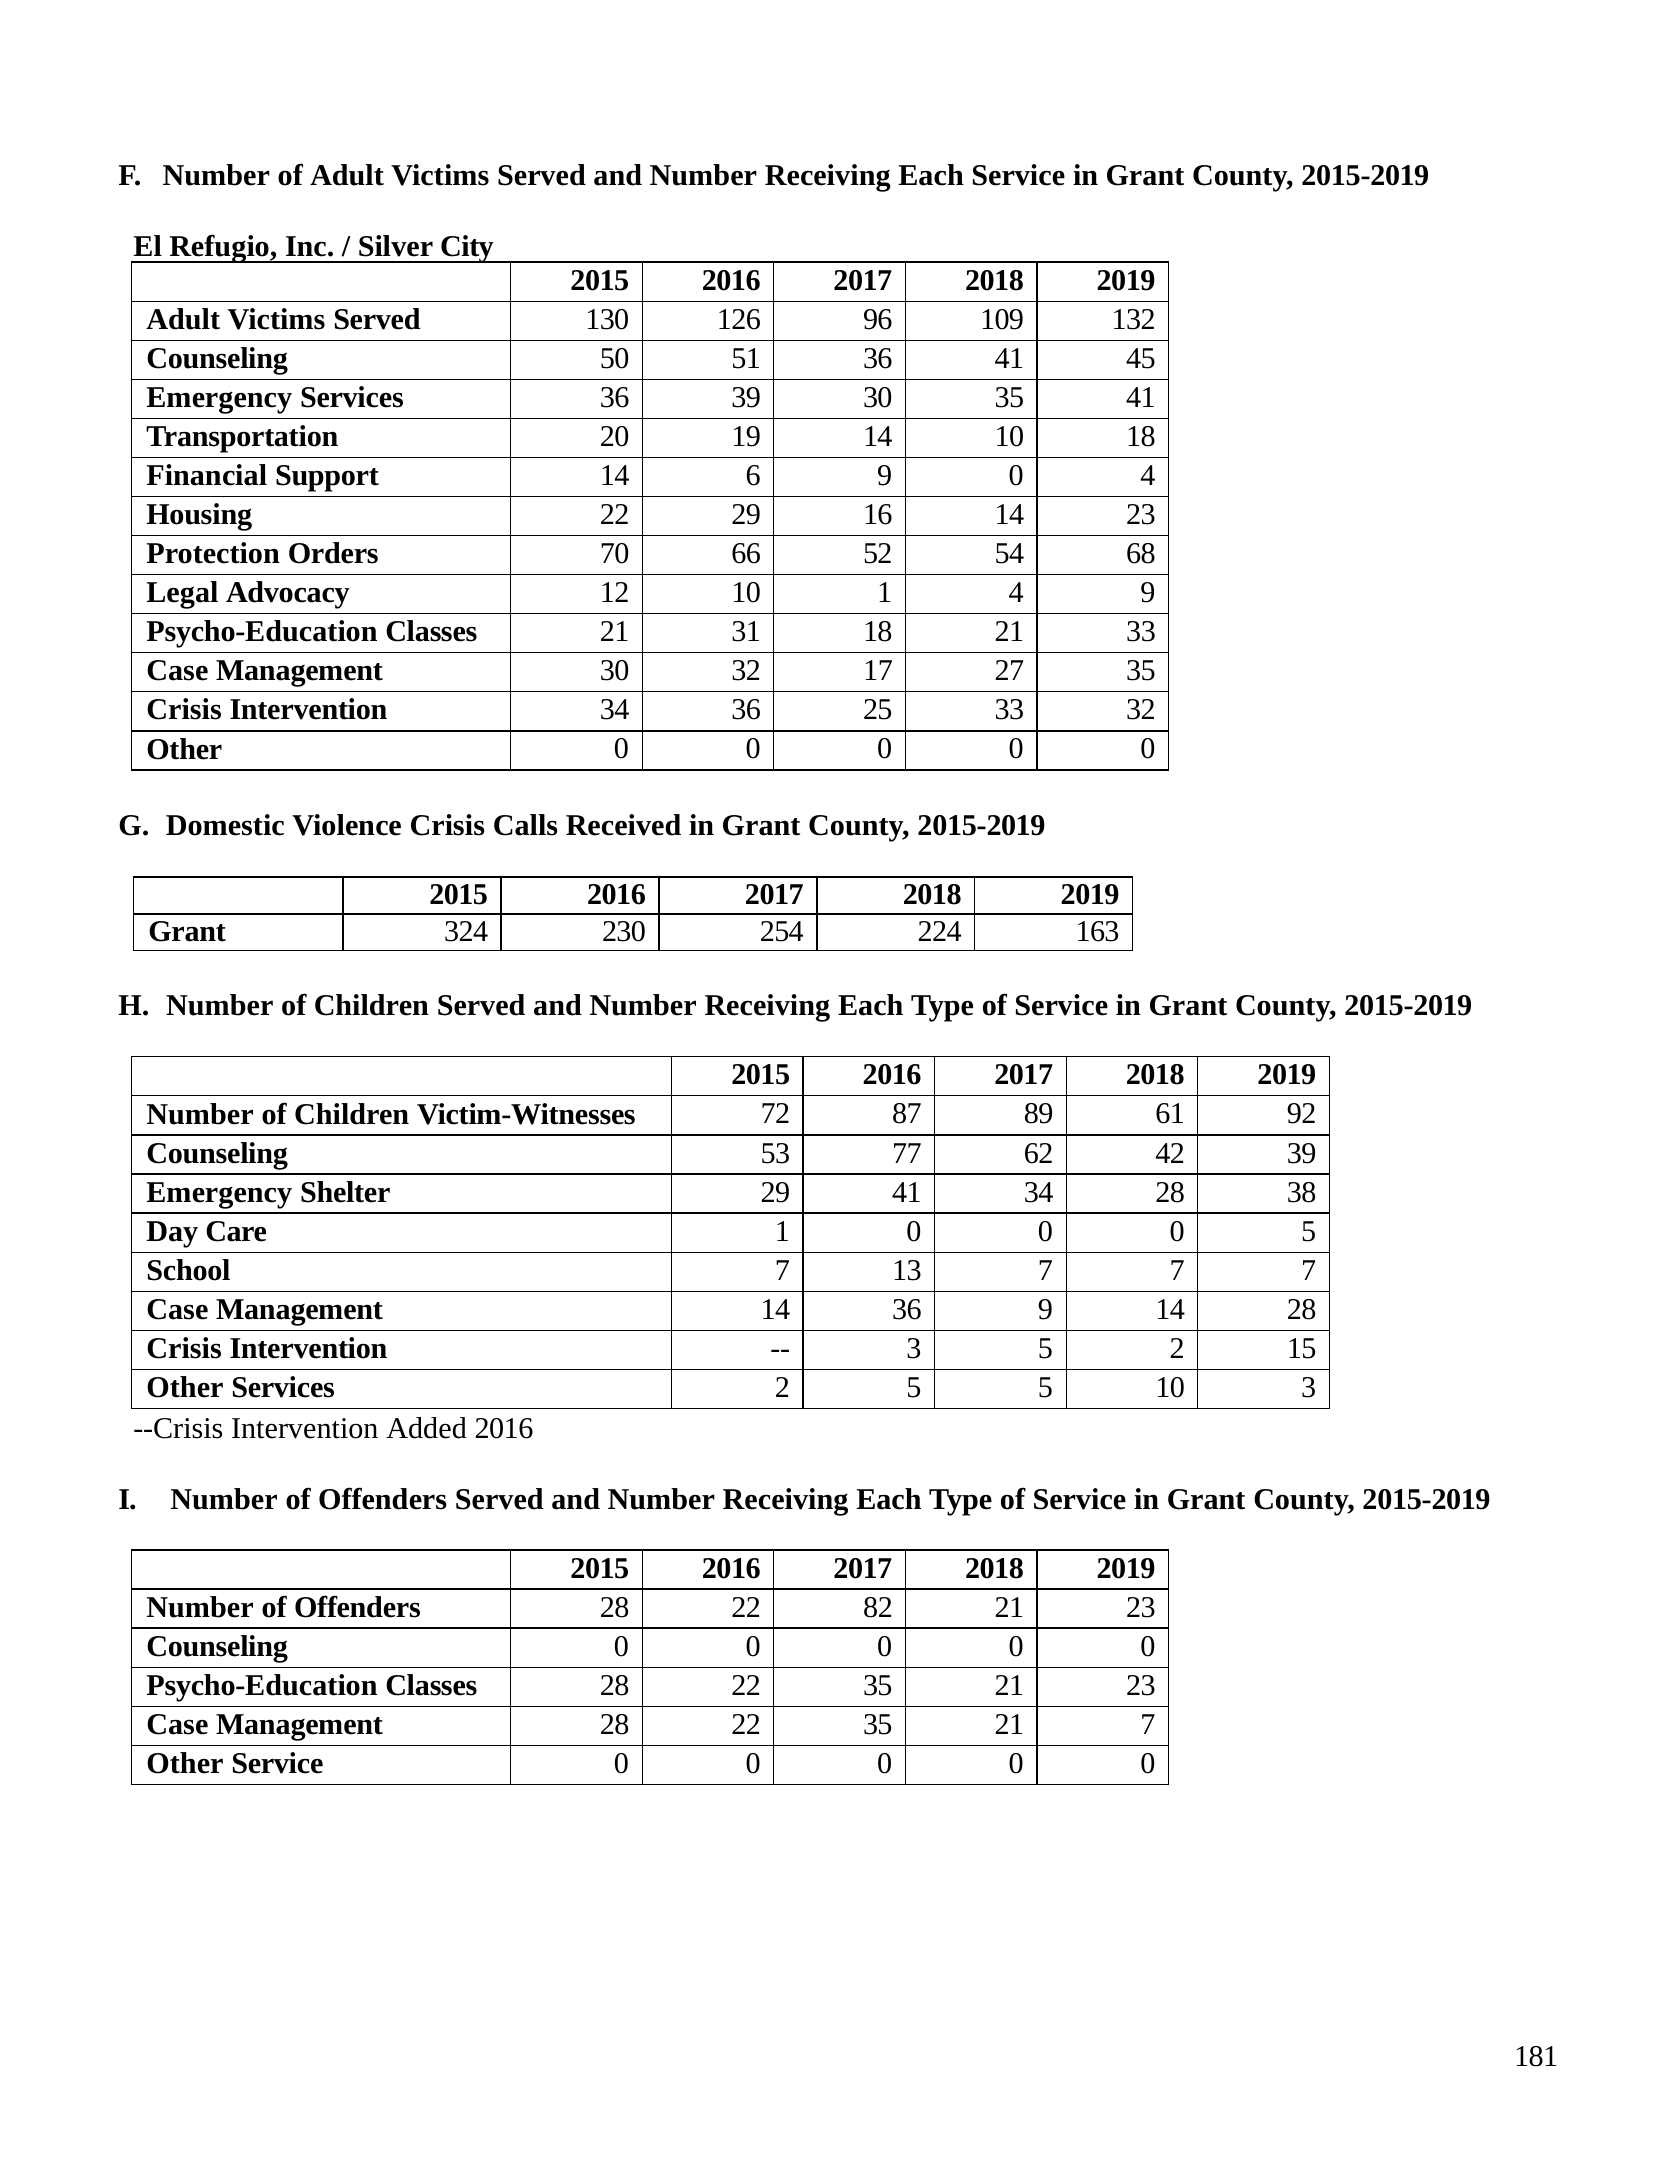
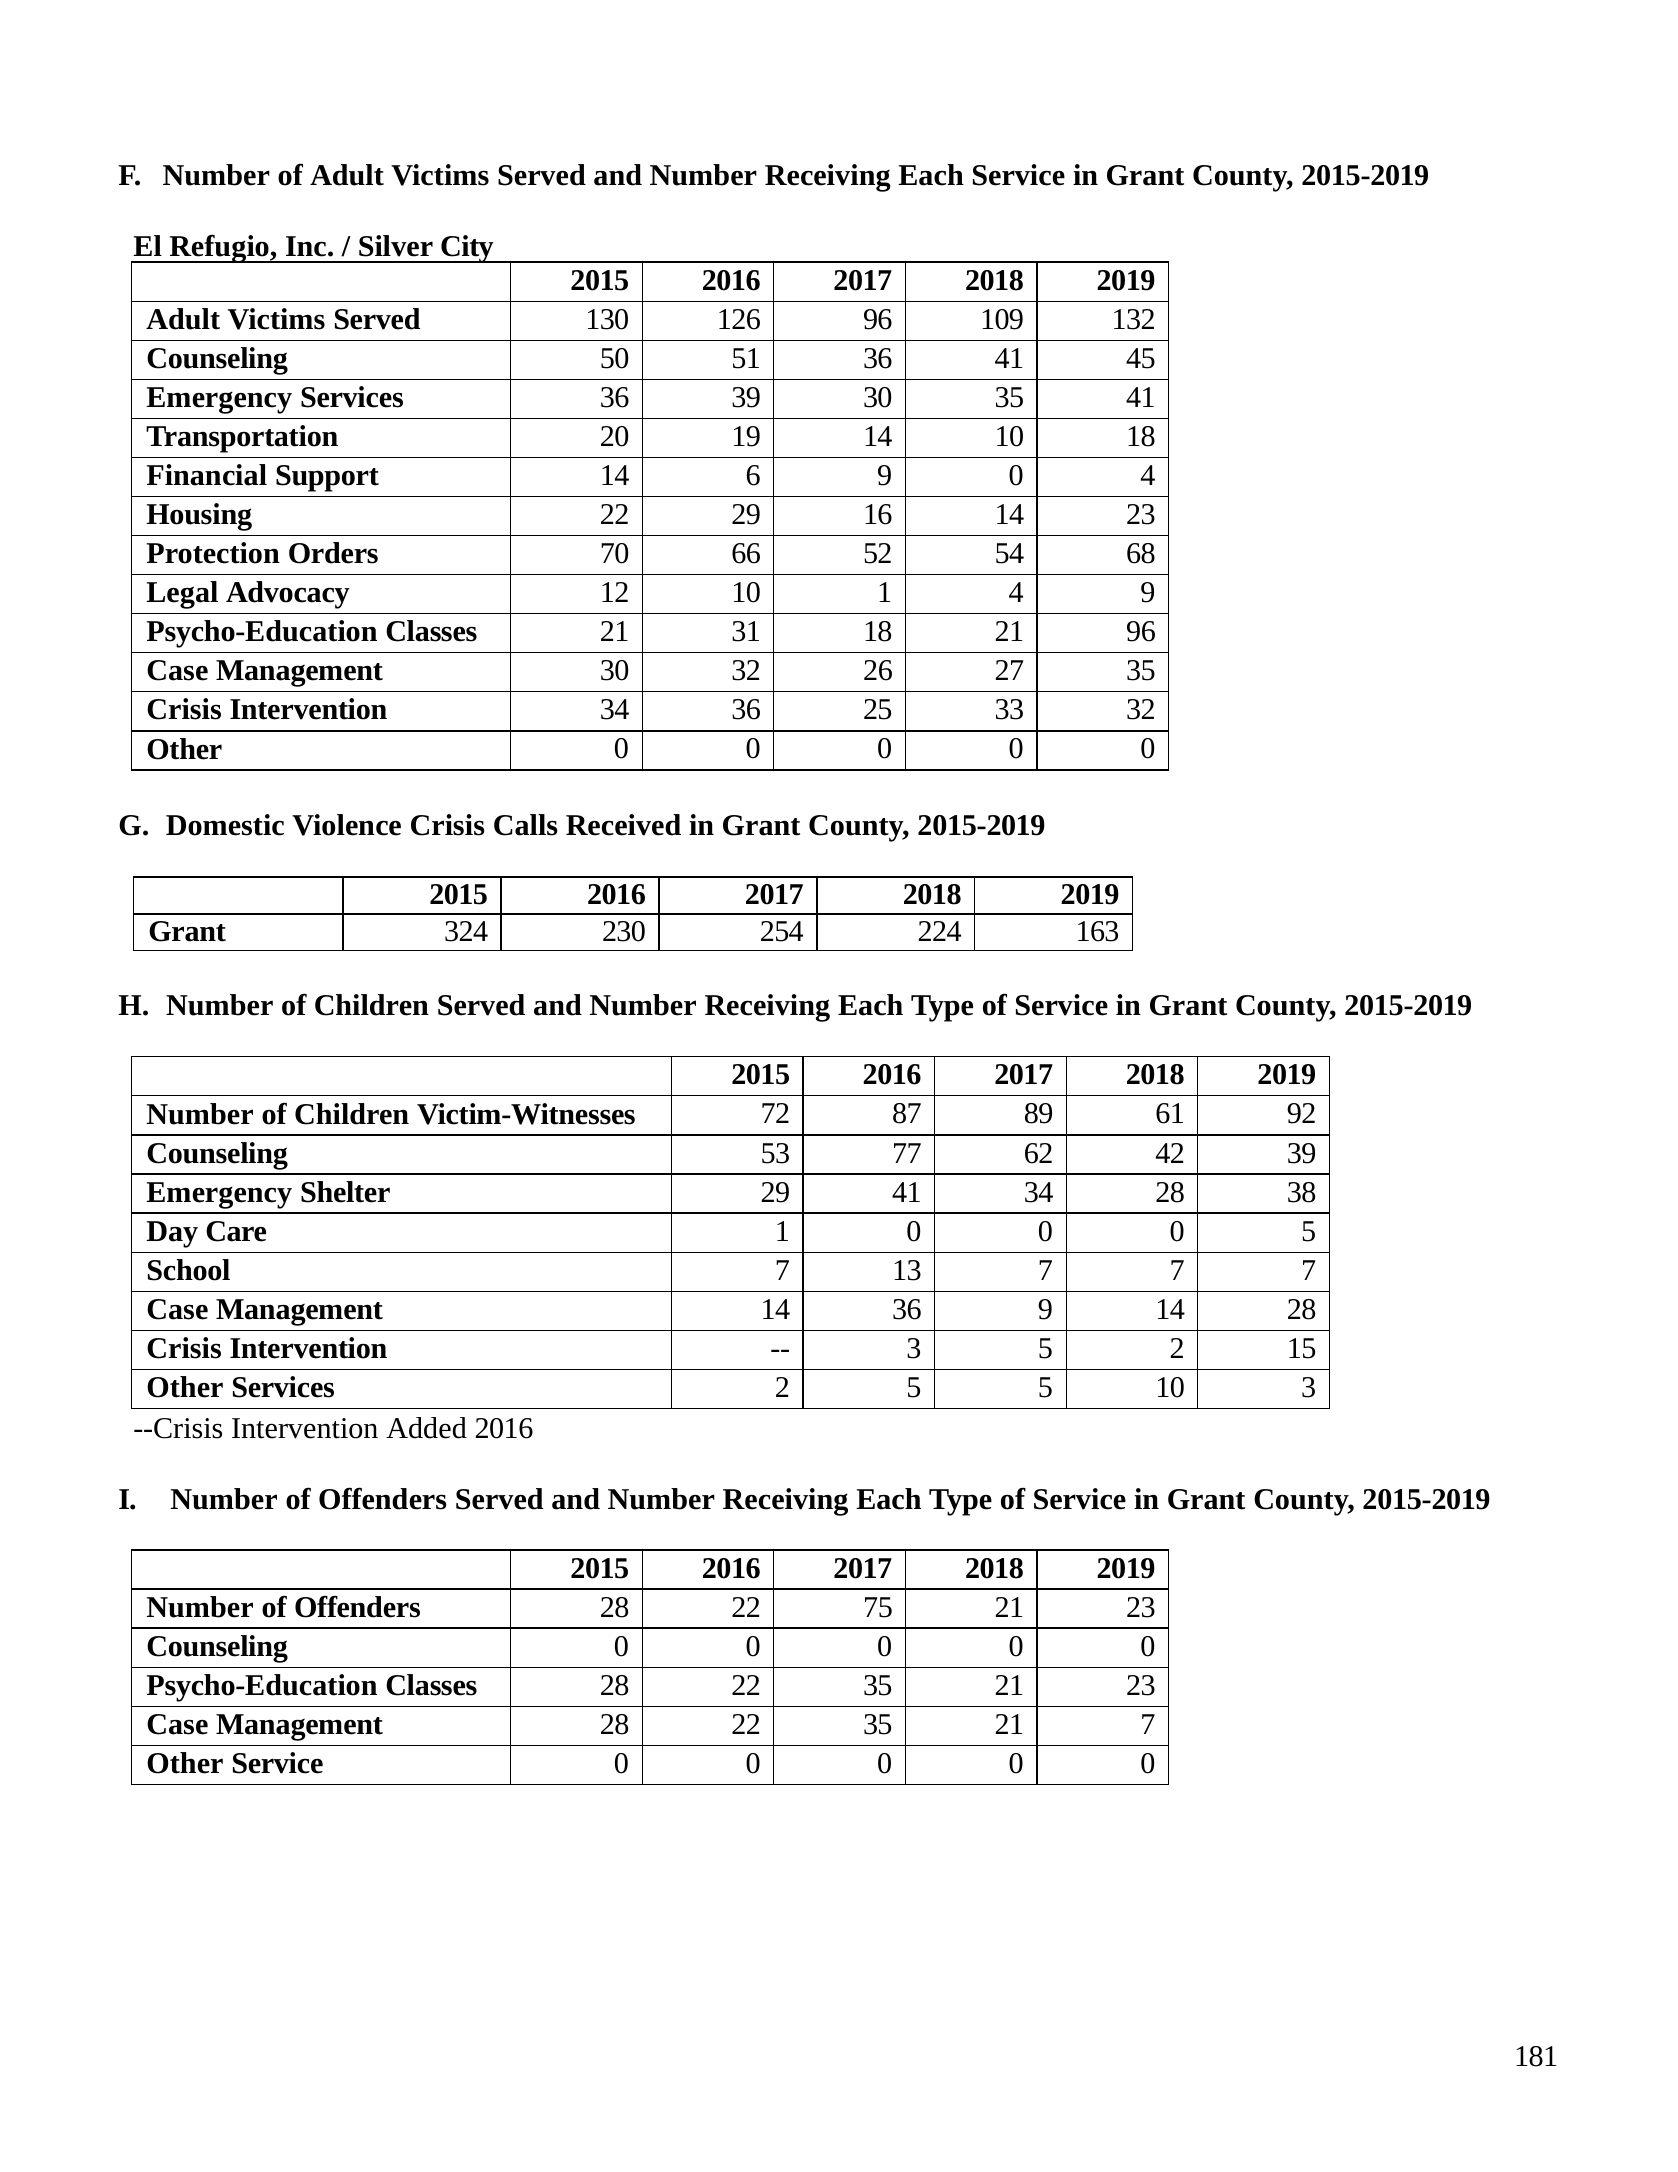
21 33: 33 -> 96
17: 17 -> 26
82: 82 -> 75
